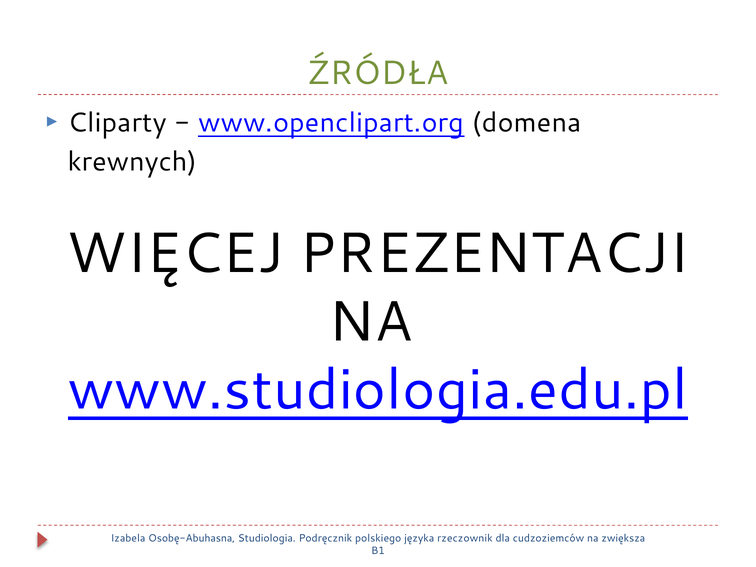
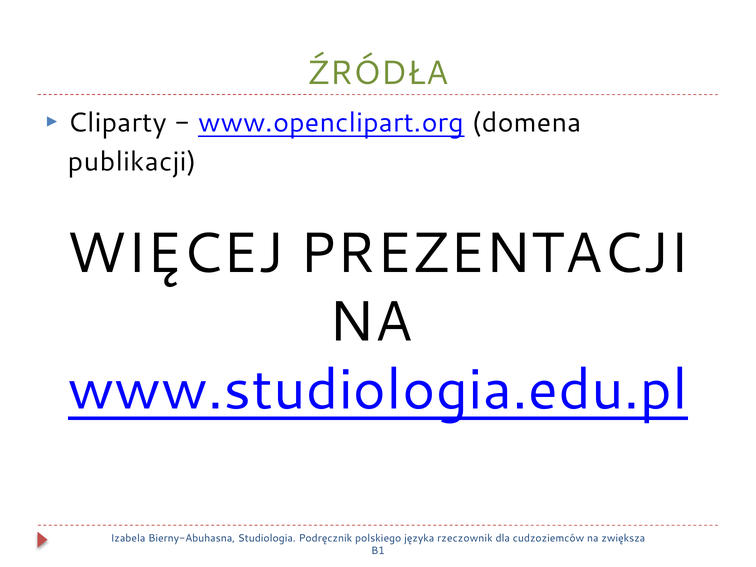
krewnych: krewnych -> publikacji
Osobę-Abuhasna: Osobę-Abuhasna -> Bierny-Abuhasna
